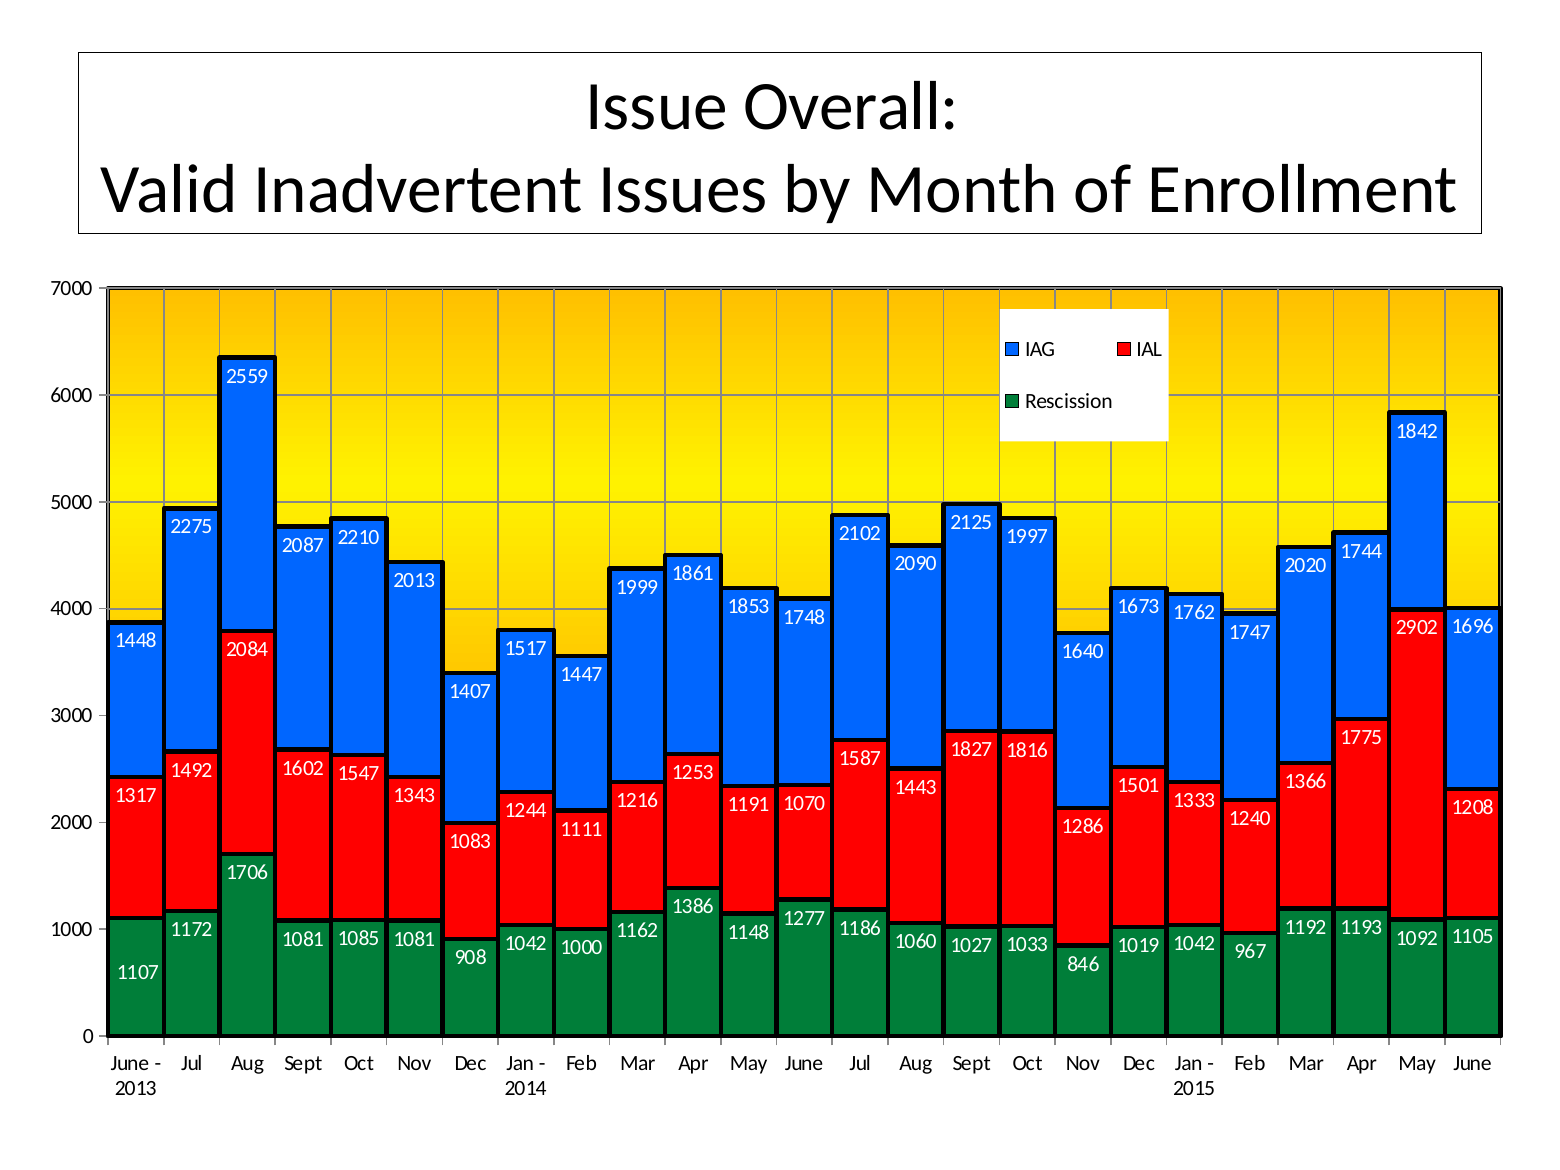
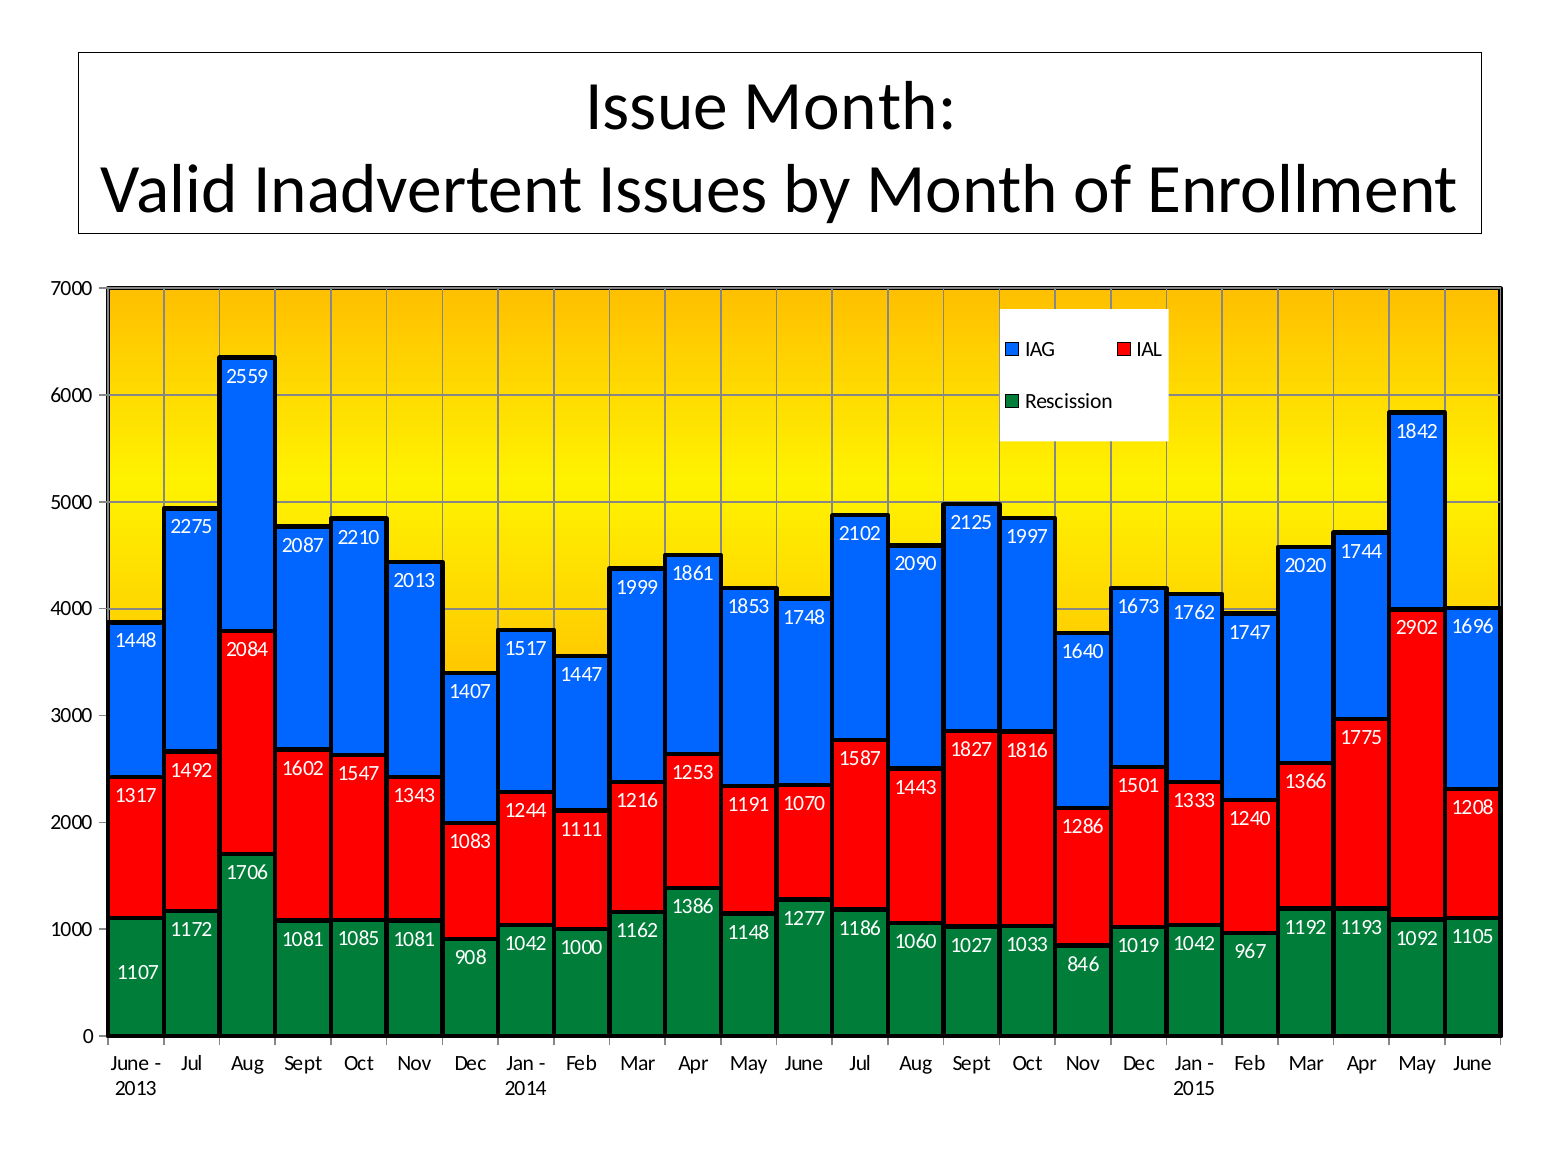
Issue Overall: Overall -> Month
